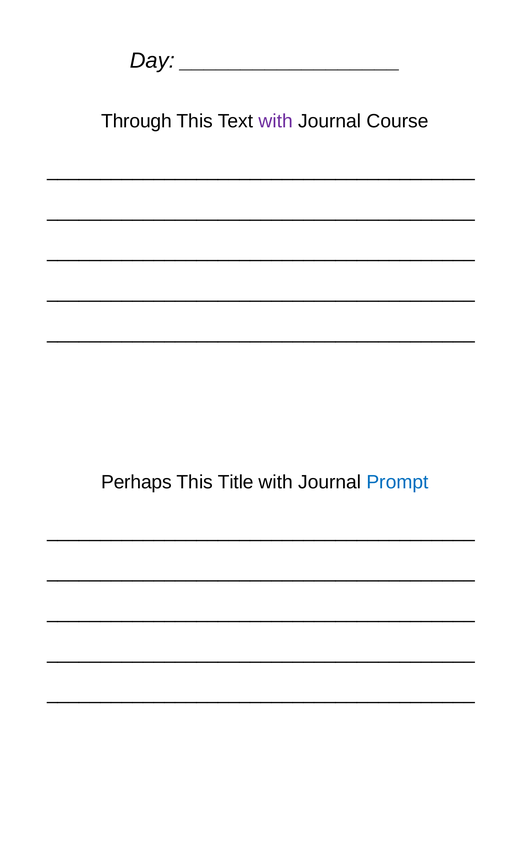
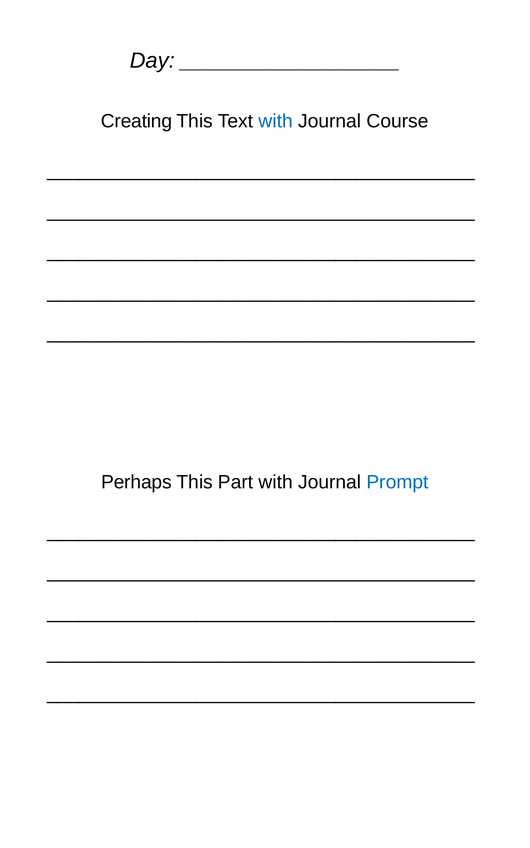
Through: Through -> Creating
with at (276, 121) colour: purple -> blue
Title: Title -> Part
